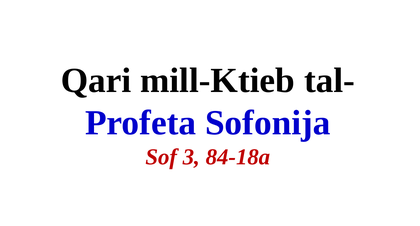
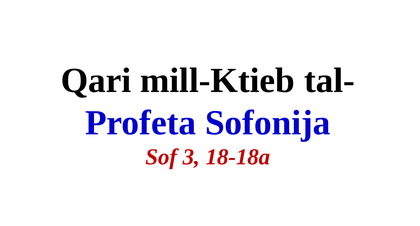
84-18a: 84-18a -> 18-18a
